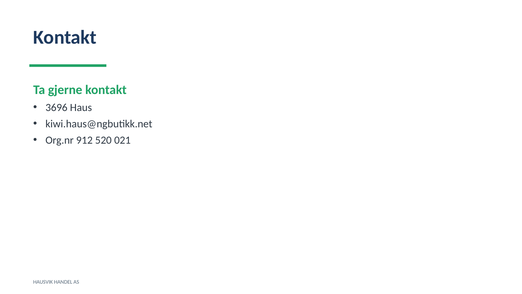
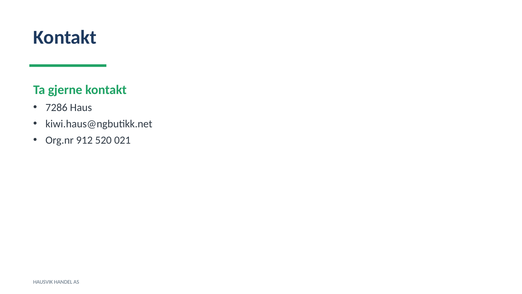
3696: 3696 -> 7286
